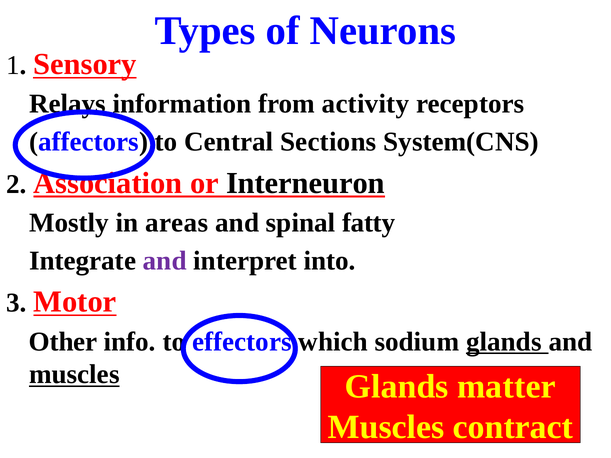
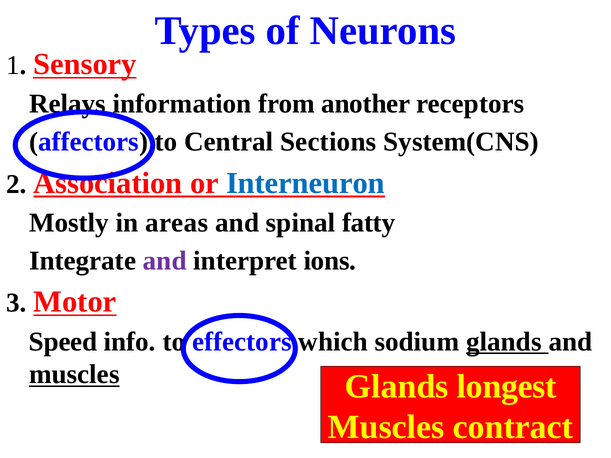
activity: activity -> another
Interneuron colour: black -> blue
into: into -> ions
Other: Other -> Speed
matter: matter -> longest
